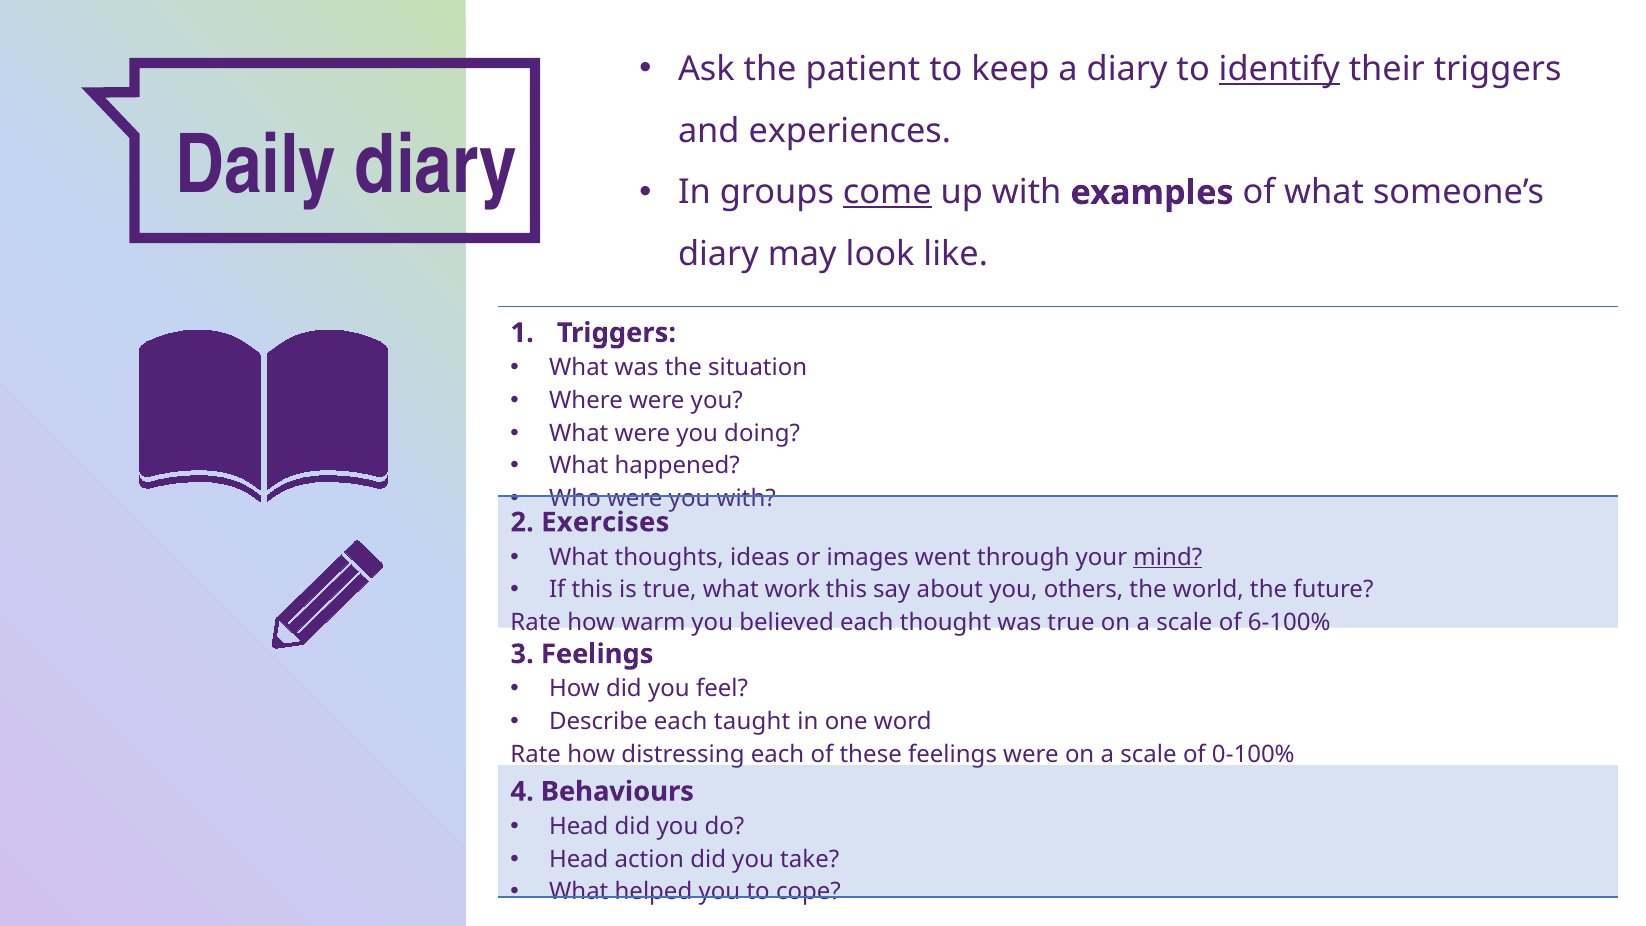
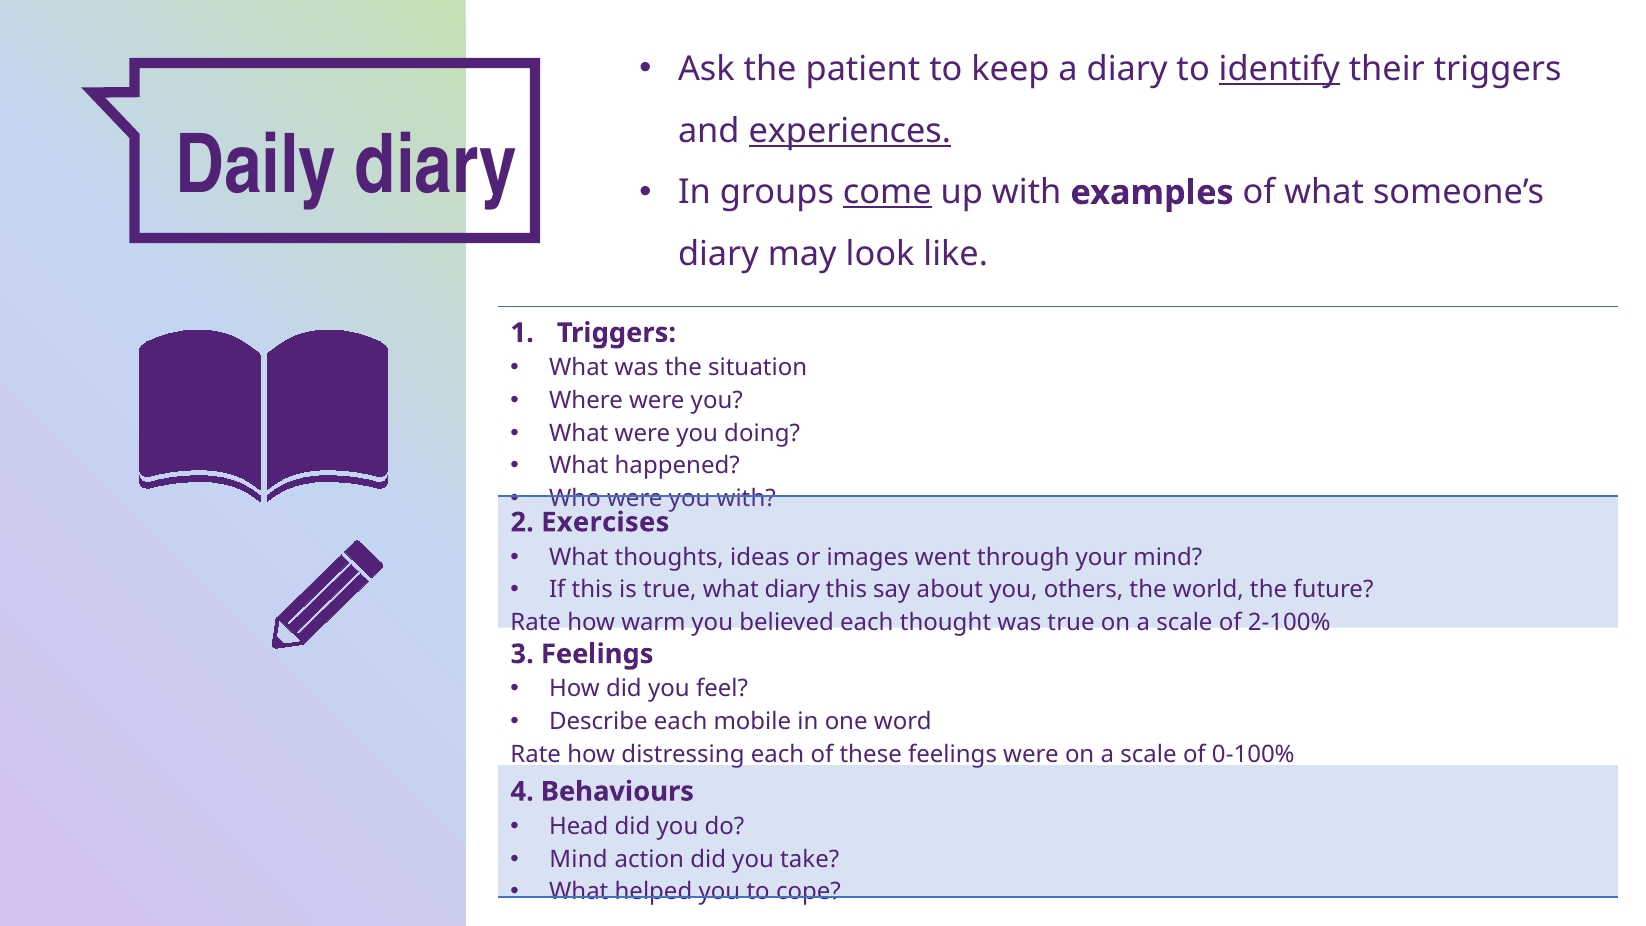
experiences underline: none -> present
mind at (1168, 557) underline: present -> none
what work: work -> diary
6-100%: 6-100% -> 2-100%
taught: taught -> mobile
Head at (579, 859): Head -> Mind
